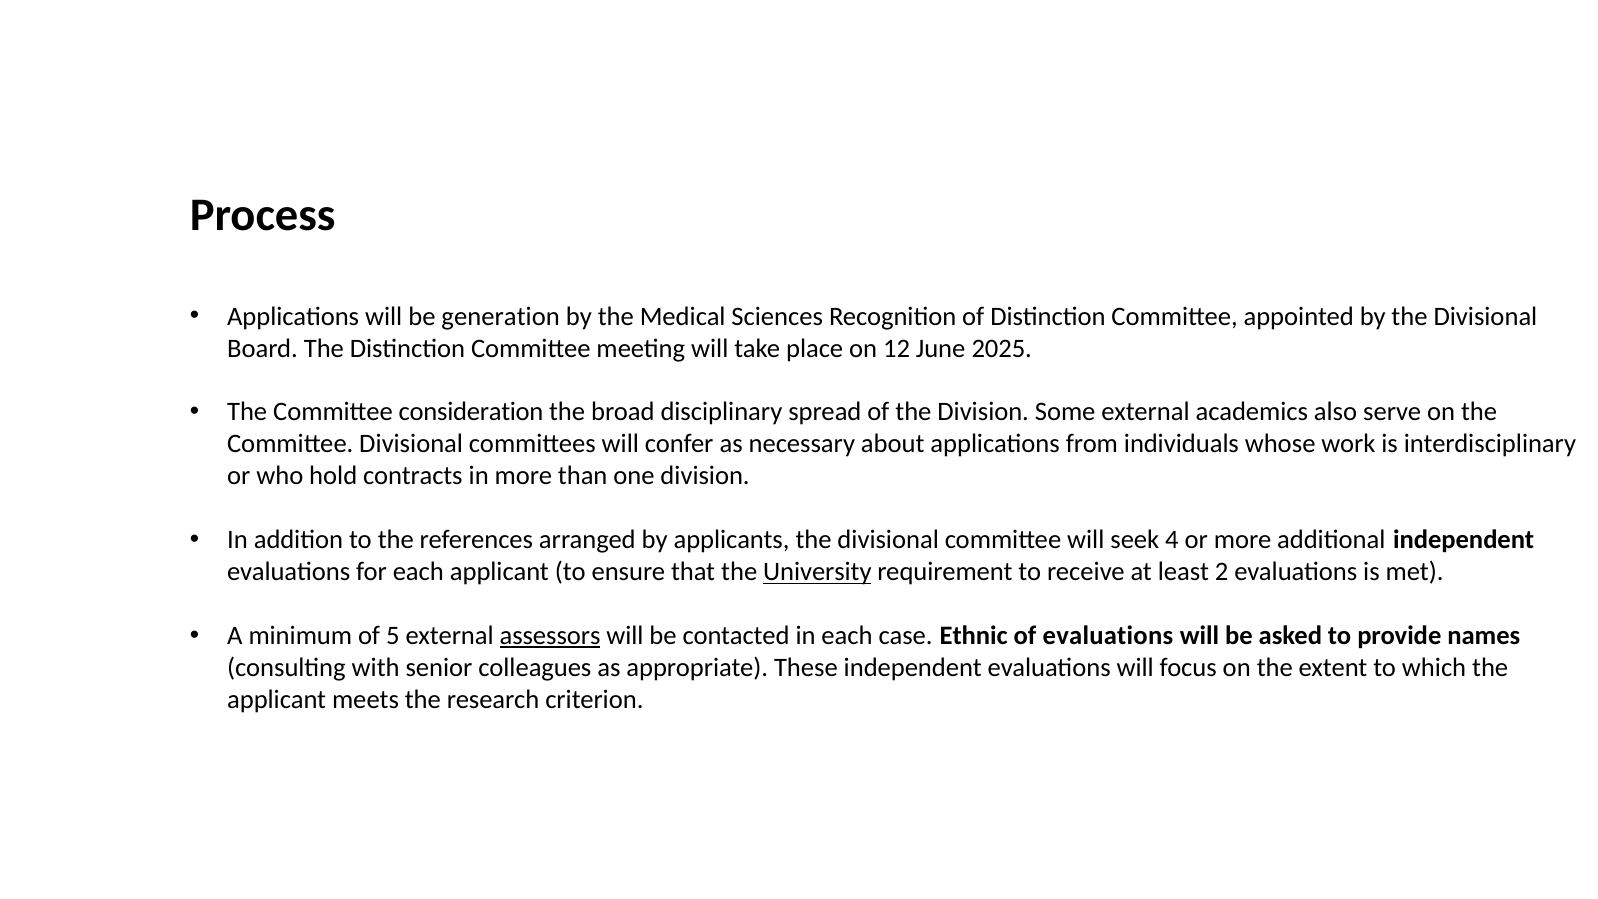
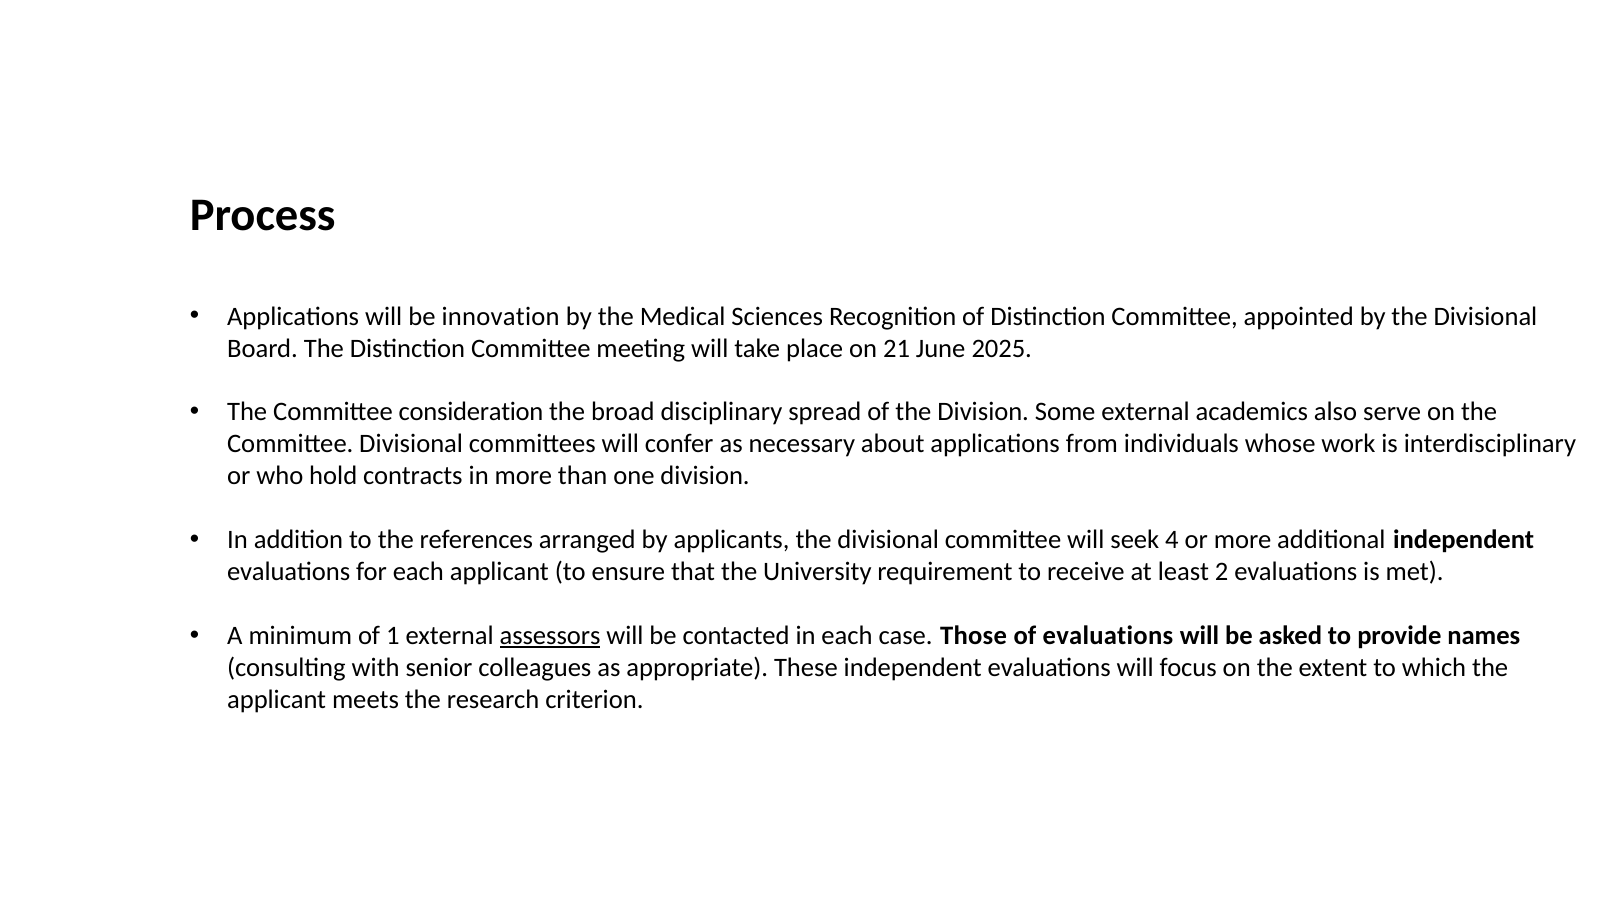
generation: generation -> innovation
12: 12 -> 21
University underline: present -> none
5: 5 -> 1
Ethnic: Ethnic -> Those
